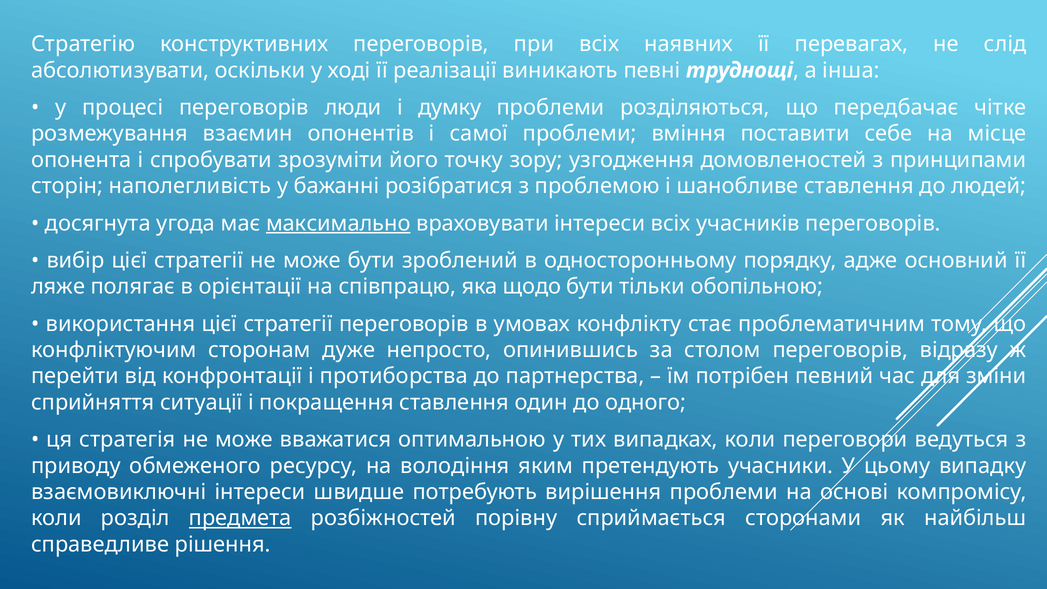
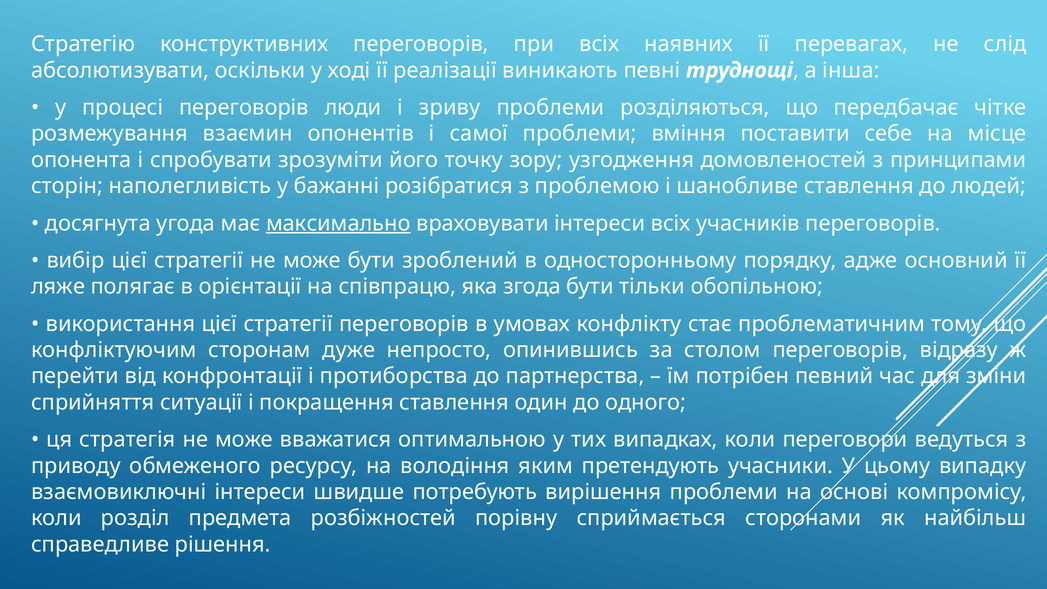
думку: думку -> зриву
щодо: щодо -> згода
предмета underline: present -> none
